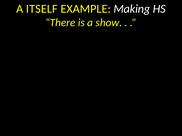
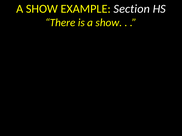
ITSELF at (42, 9): ITSELF -> SHOW
Making: Making -> Section
